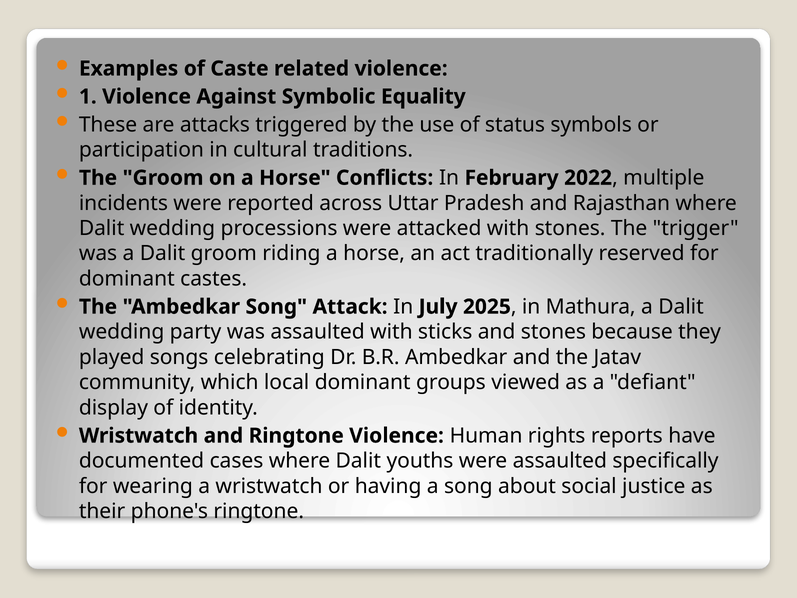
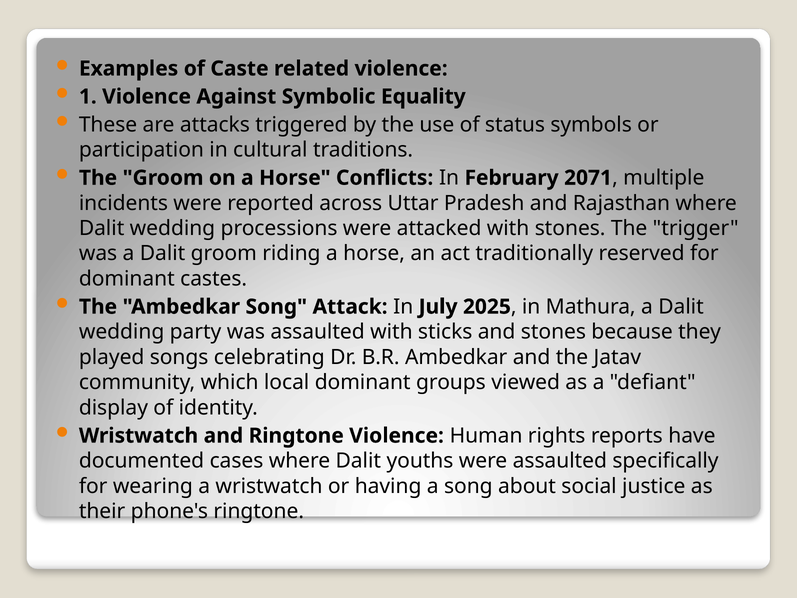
2022: 2022 -> 2071
